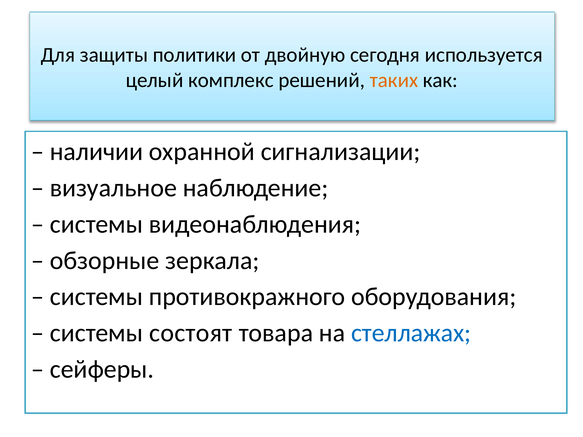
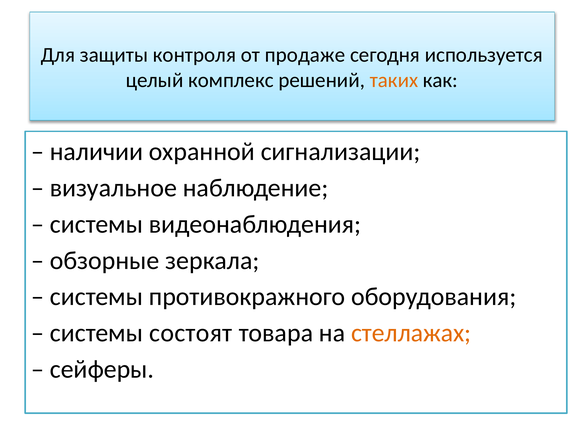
политики: политики -> контроля
двойную: двойную -> продаже
стеллажах colour: blue -> orange
